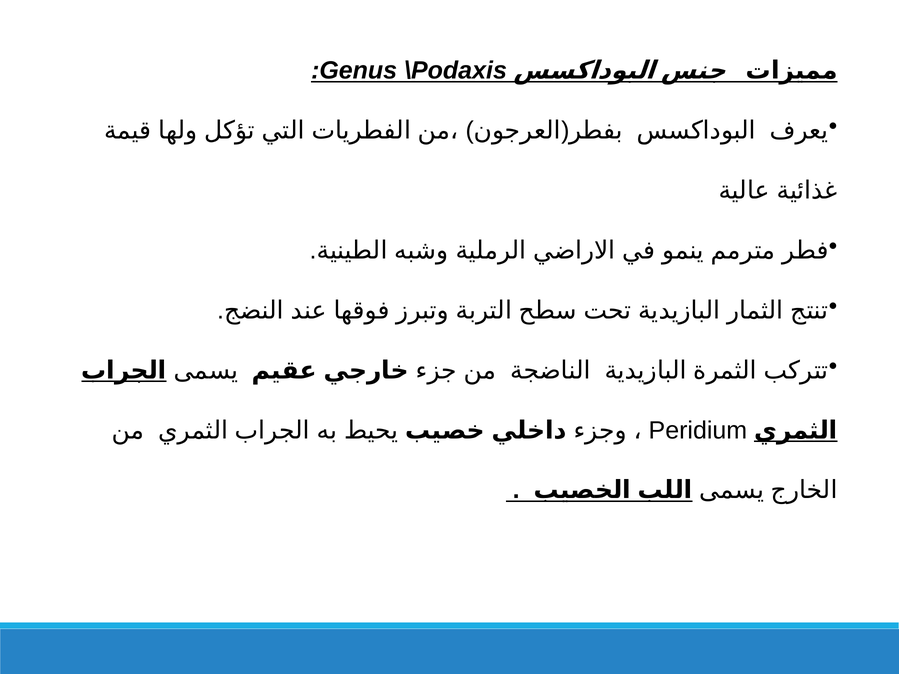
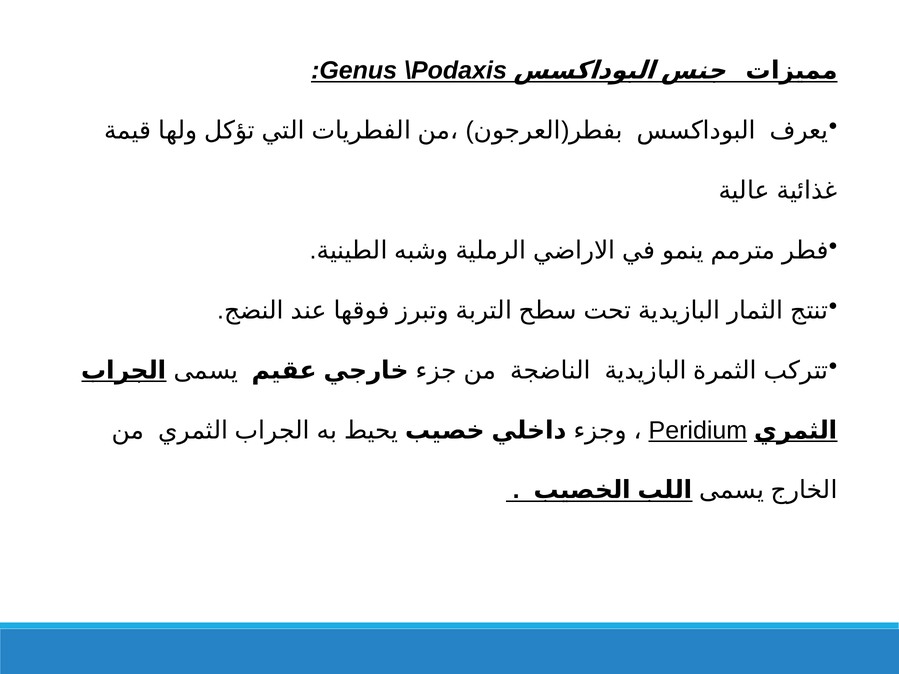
Peridium underline: none -> present
